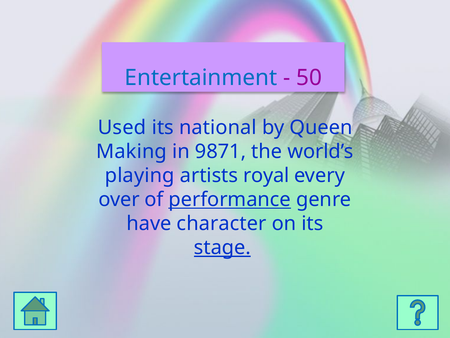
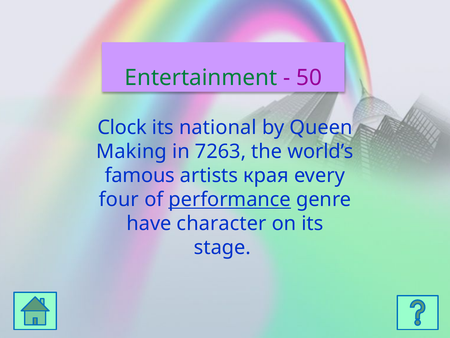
Entertainment colour: blue -> green
Used: Used -> Clock
9871: 9871 -> 7263
playing: playing -> famous
royal: royal -> края
over: over -> four
stage underline: present -> none
